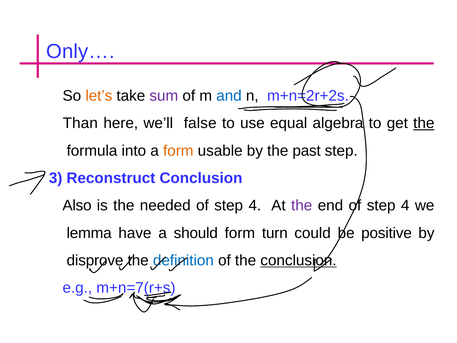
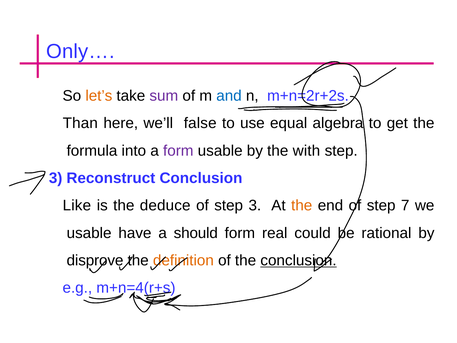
the at (424, 123) underline: present -> none
form at (178, 151) colour: orange -> purple
past: past -> with
Also: Also -> Like
needed: needed -> deduce
4 at (255, 205): 4 -> 3
the at (302, 205) colour: purple -> orange
end of step 4: 4 -> 7
lemma at (89, 233): lemma -> usable
turn: turn -> real
positive: positive -> rational
definition colour: blue -> orange
m+n=7(r+s: m+n=7(r+s -> m+n=4(r+s
